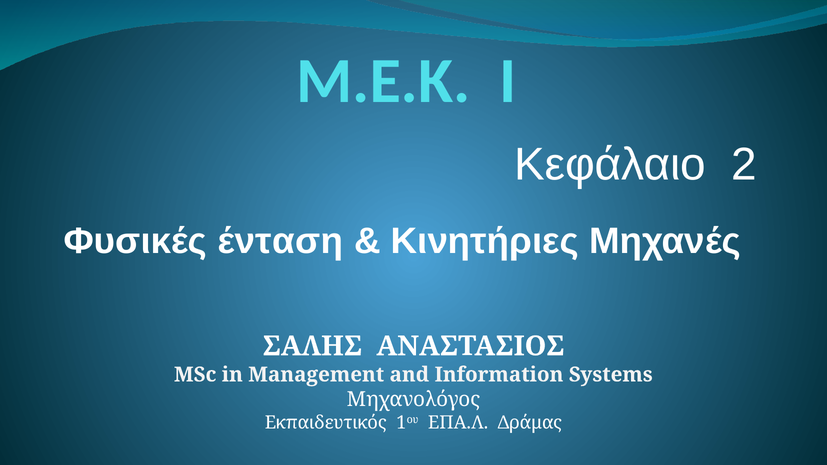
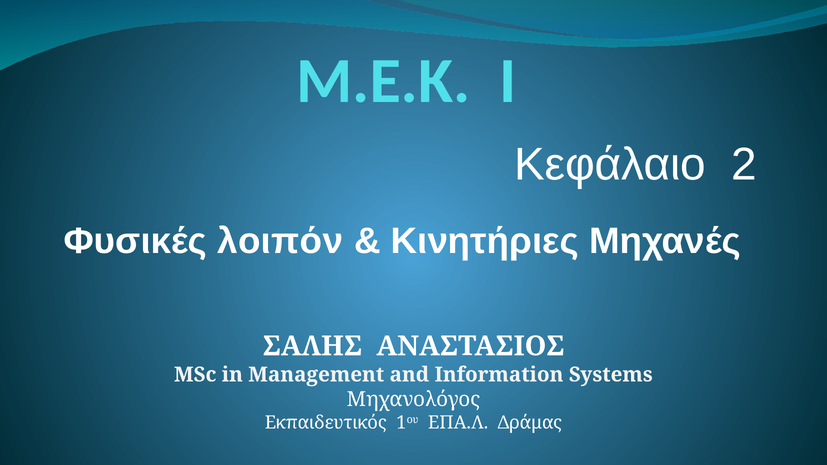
ένταση: ένταση -> λοιπόν
